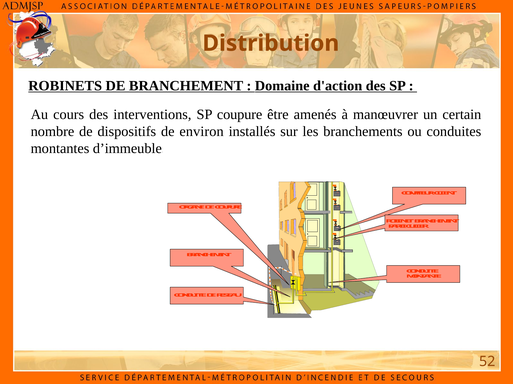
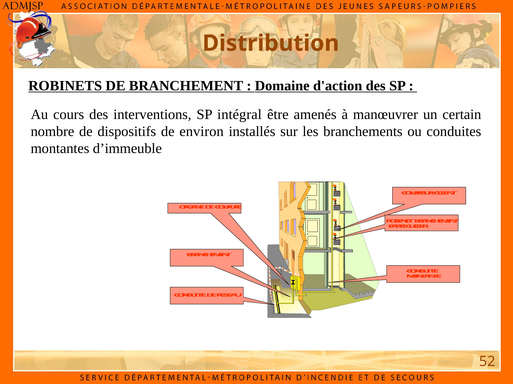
SP coupure: coupure -> intégral
